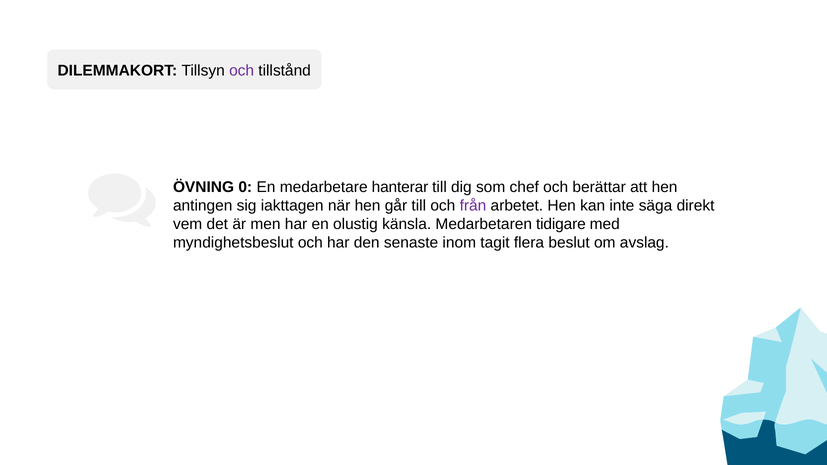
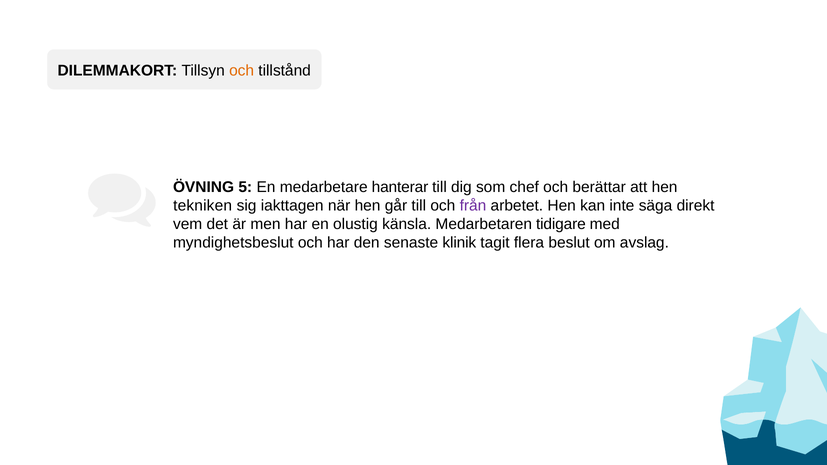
och at (242, 70) colour: purple -> orange
0: 0 -> 5
antingen: antingen -> tekniken
inom: inom -> klinik
